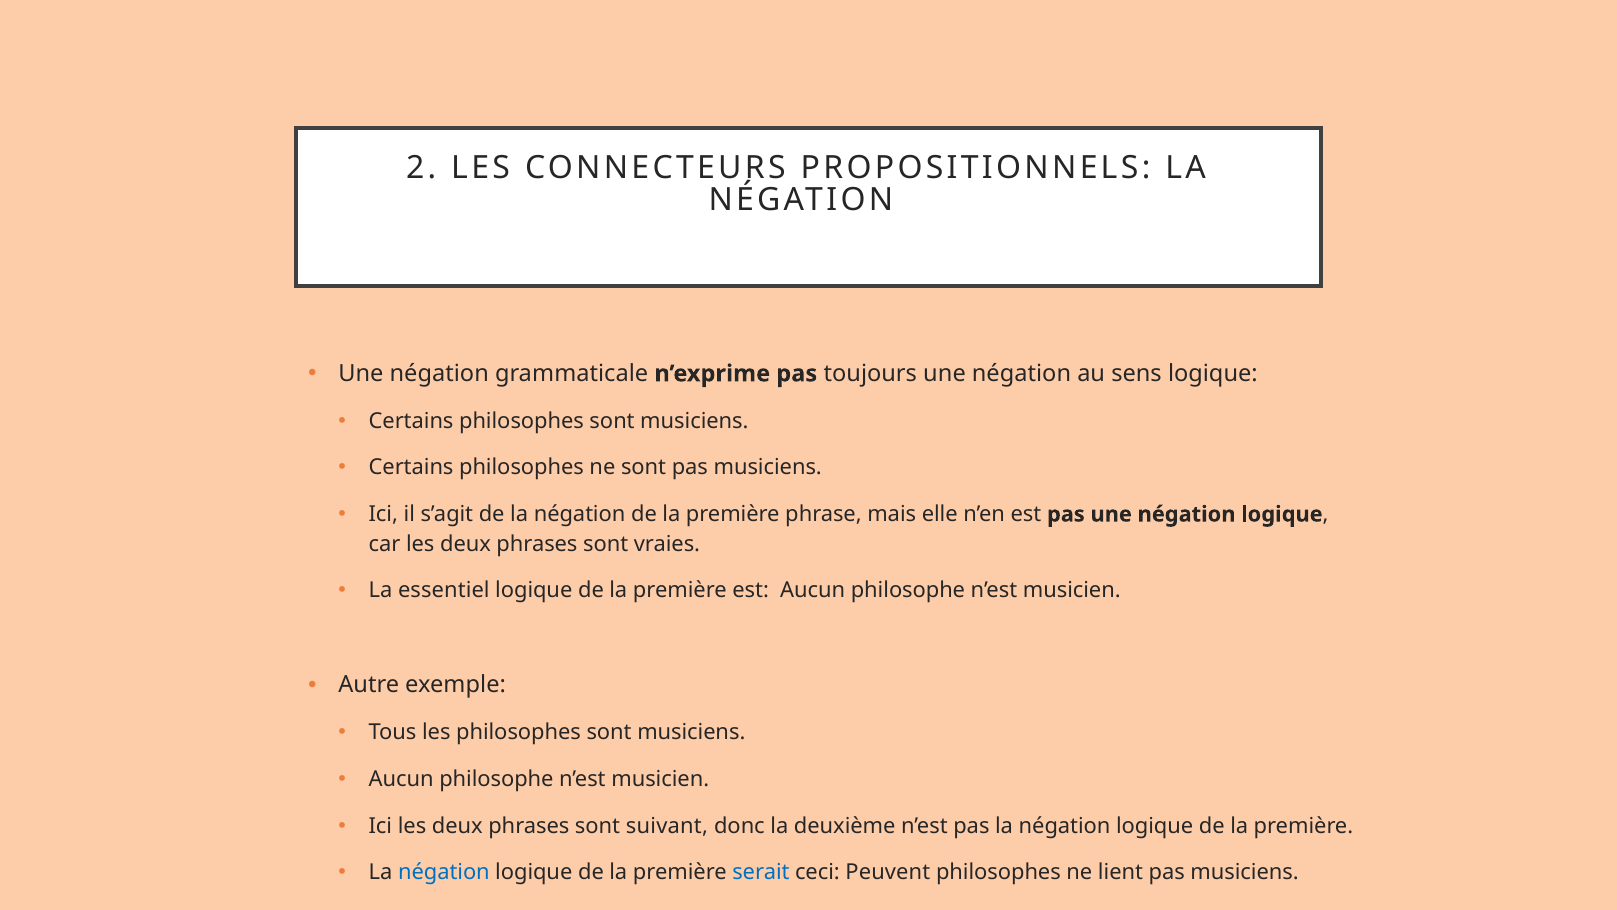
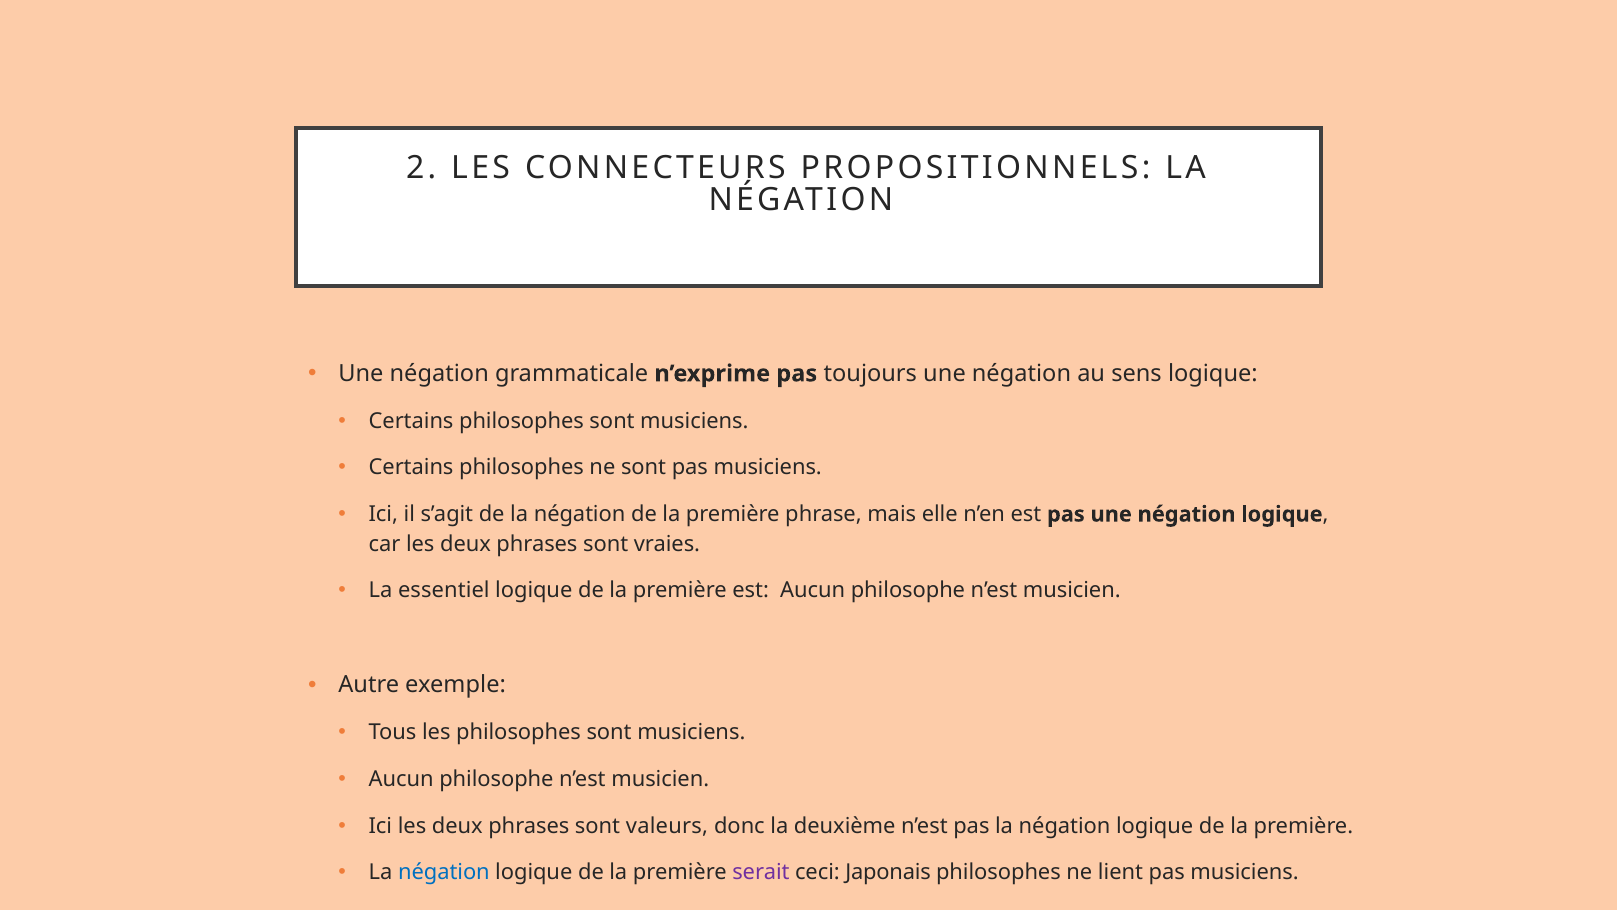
suivant: suivant -> valeurs
serait colour: blue -> purple
Peuvent: Peuvent -> Japonais
